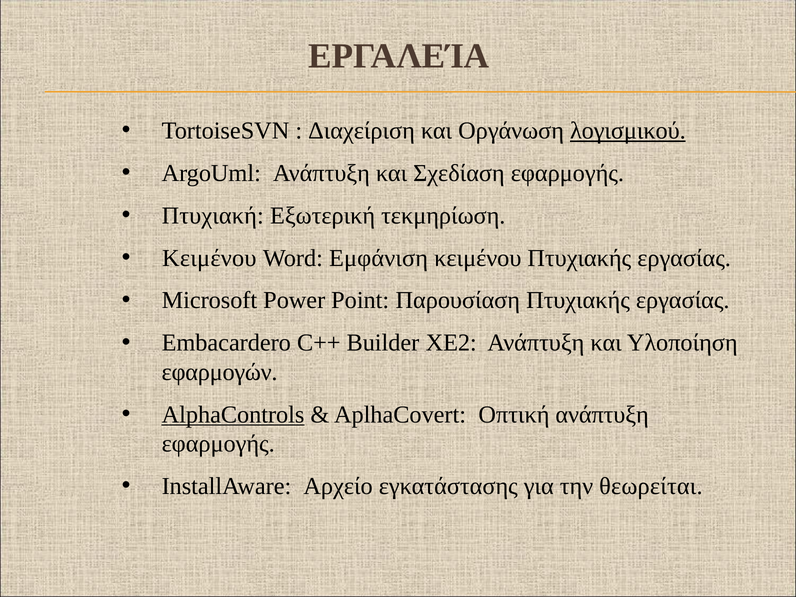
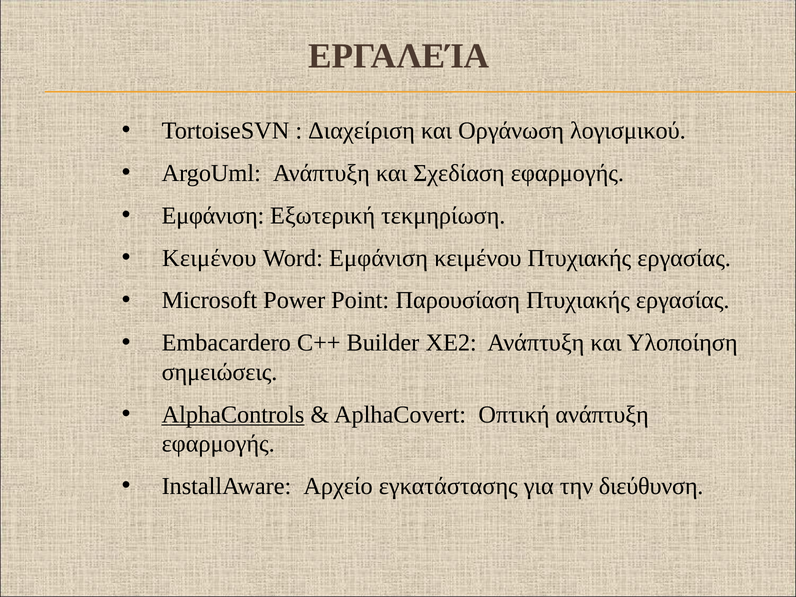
λογισμικού underline: present -> none
Πτυχιακή at (213, 216): Πτυχιακή -> Εμφάνιση
εφαρμογών: εφαρμογών -> σημειώσεις
θεωρείται: θεωρείται -> διεύθυνση
